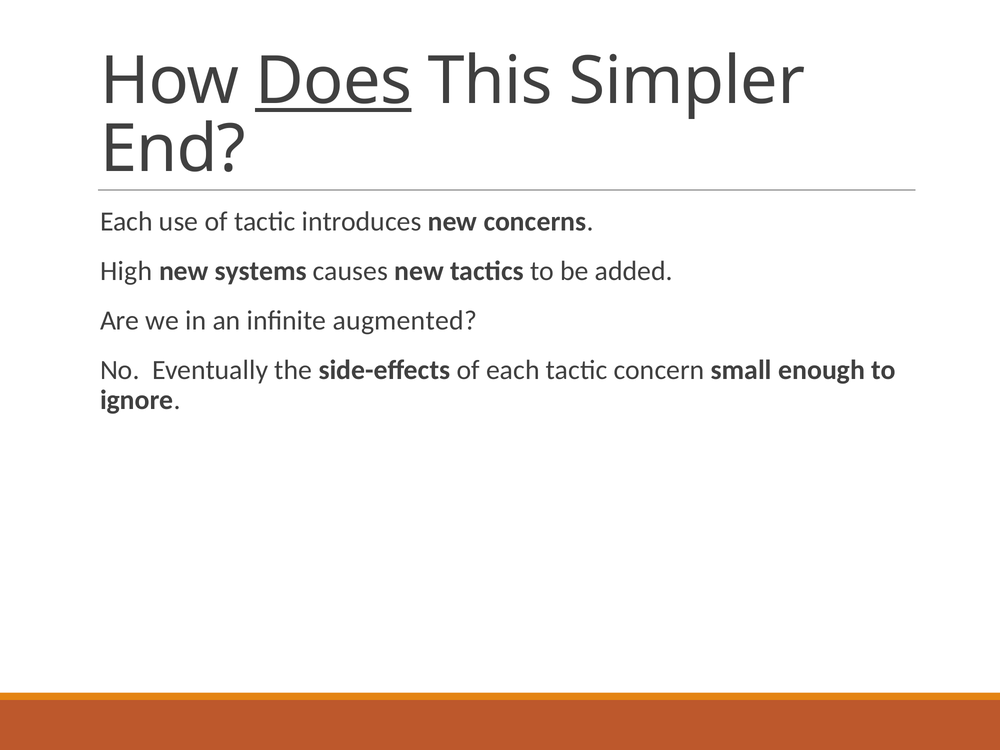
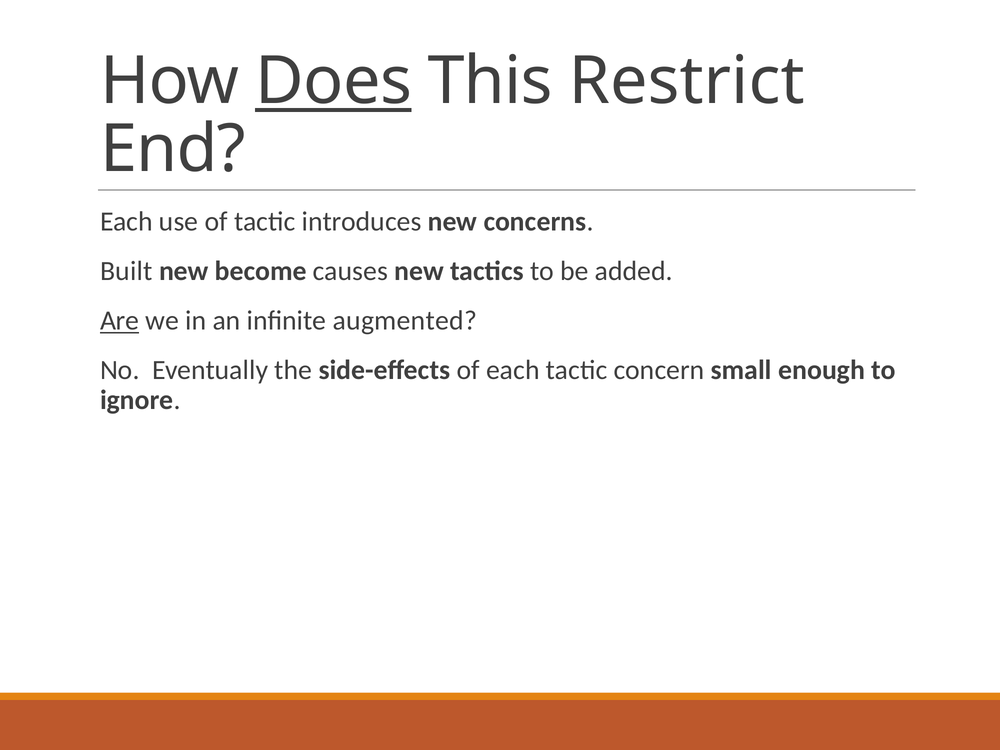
Simpler: Simpler -> Restrict
High: High -> Built
systems: systems -> become
Are underline: none -> present
